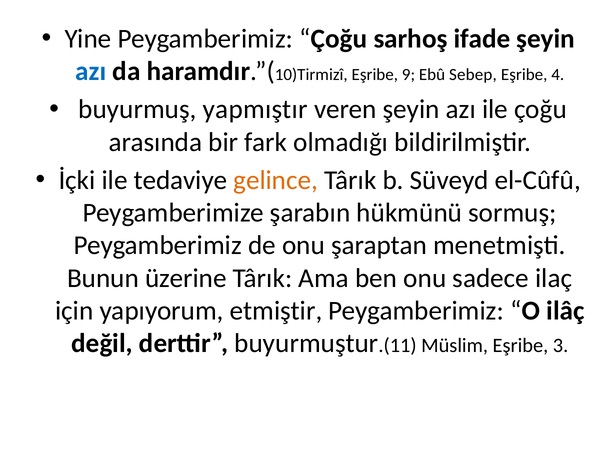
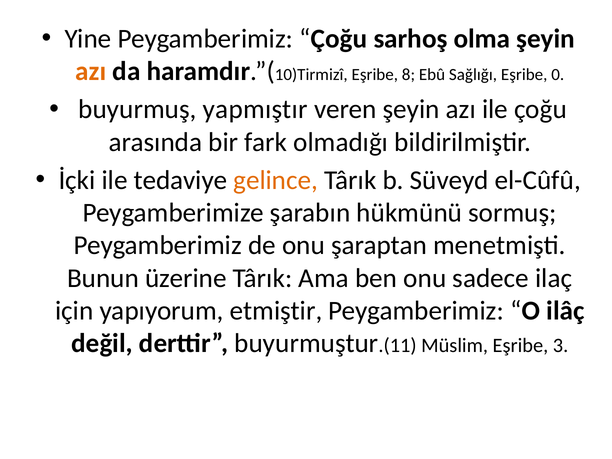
ifade: ifade -> olma
azı at (91, 71) colour: blue -> orange
9: 9 -> 8
Sebep: Sebep -> Sağlığı
4: 4 -> 0
